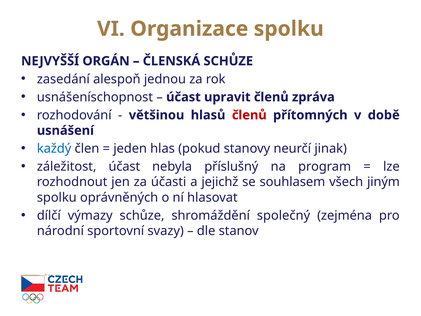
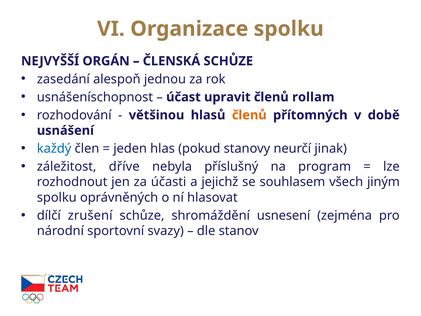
zpráva: zpráva -> rollam
členů at (249, 115) colour: red -> orange
záležitost účast: účast -> dříve
výmazy: výmazy -> zrušení
společný: společný -> usnesení
